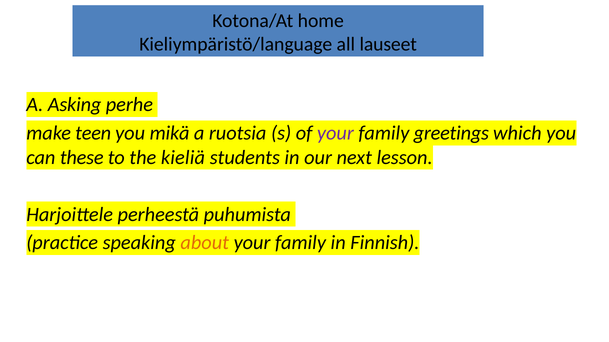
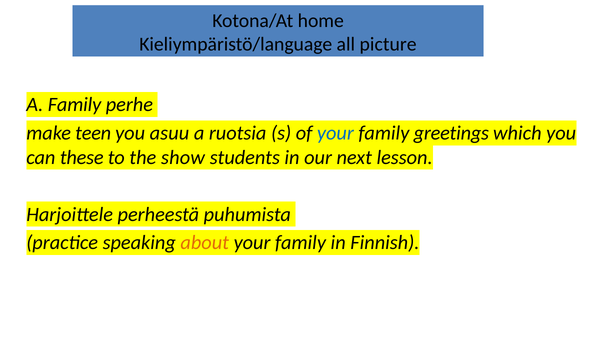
lauseet: lauseet -> picture
A Asking: Asking -> Family
mikä: mikä -> asuu
your at (335, 133) colour: purple -> blue
kieliä: kieliä -> show
